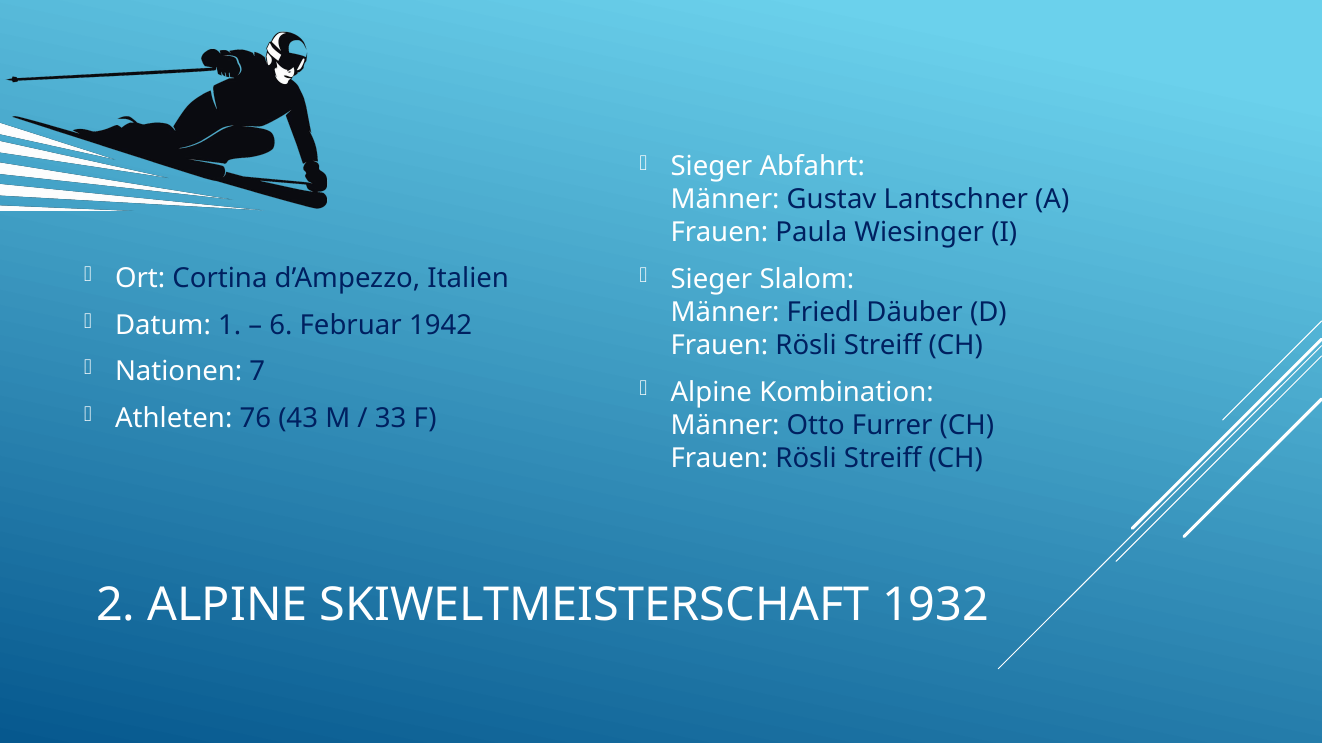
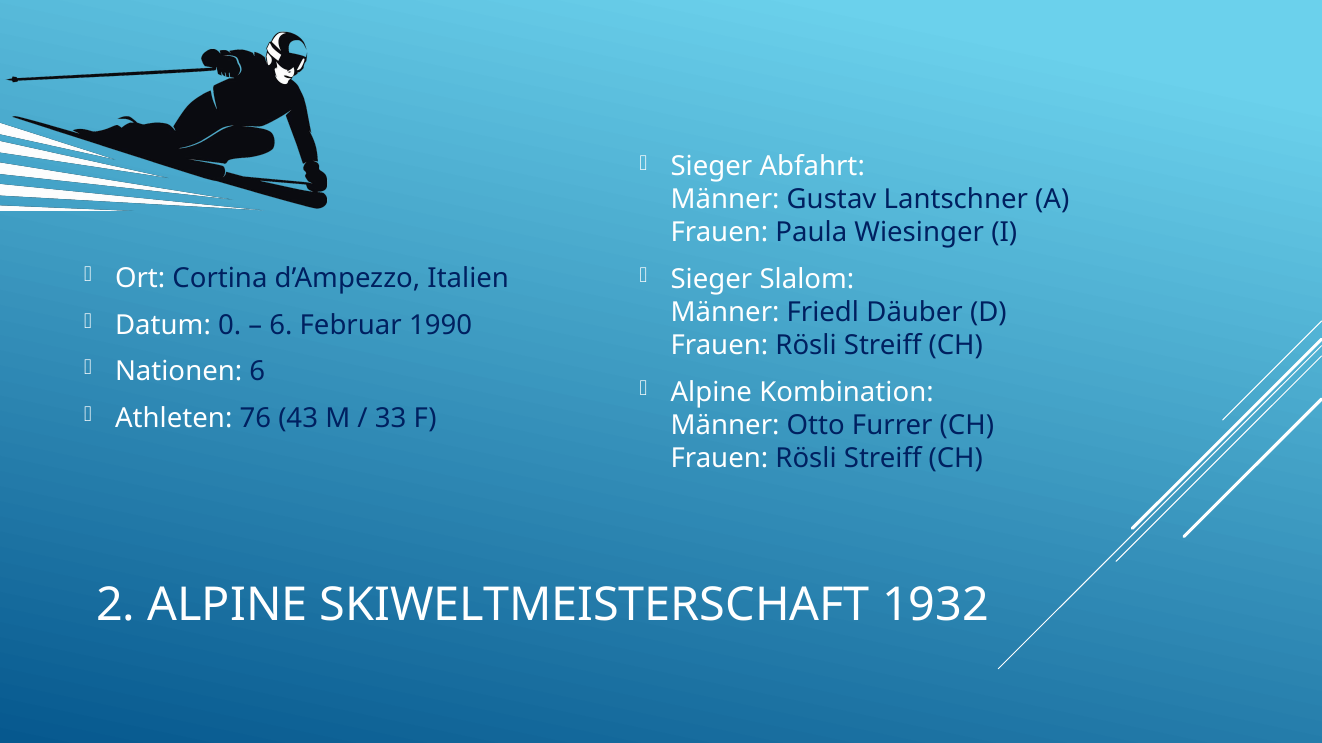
1: 1 -> 0
1942: 1942 -> 1990
Nationen 7: 7 -> 6
